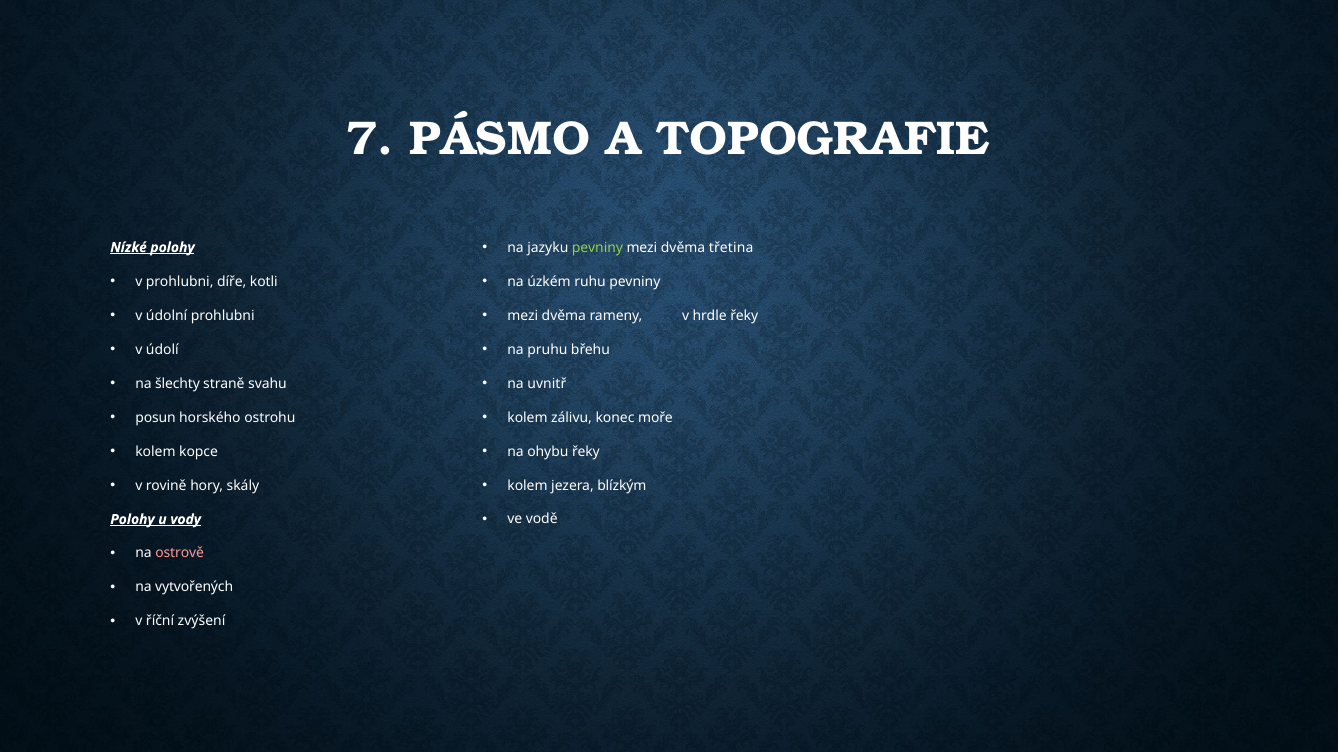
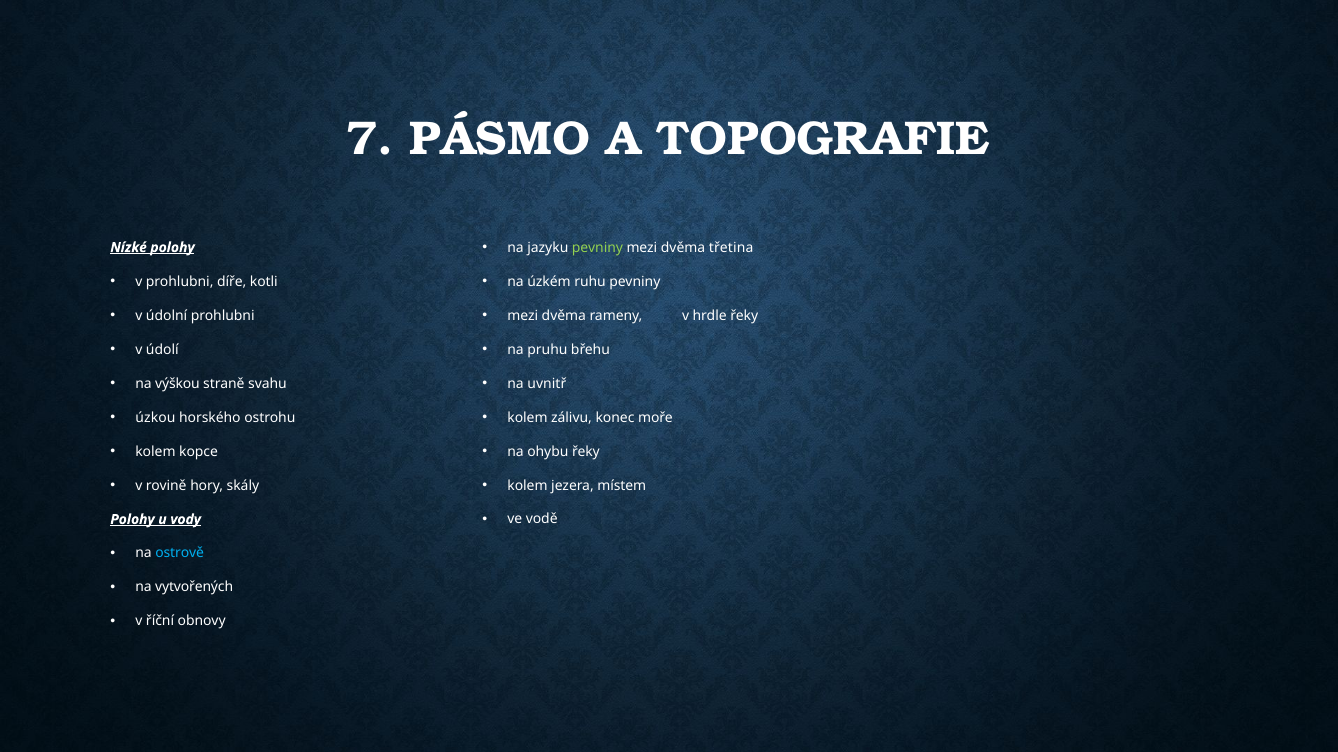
šlechty: šlechty -> výškou
posun: posun -> úzkou
blízkým: blízkým -> místem
ostrově colour: pink -> light blue
zvýšení: zvýšení -> obnovy
